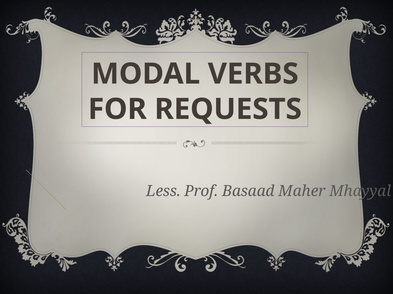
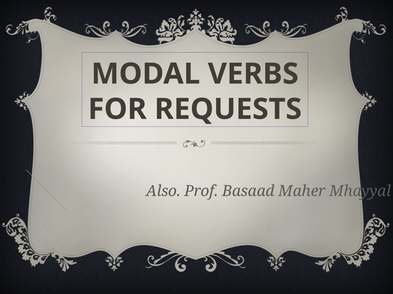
Less: Less -> Also
